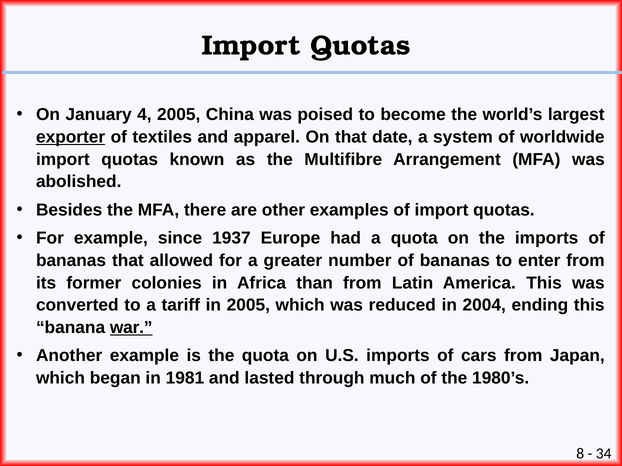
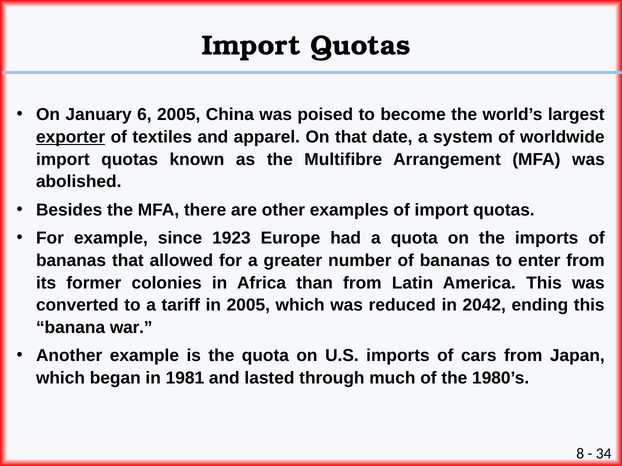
4: 4 -> 6
1937: 1937 -> 1923
2004: 2004 -> 2042
war underline: present -> none
